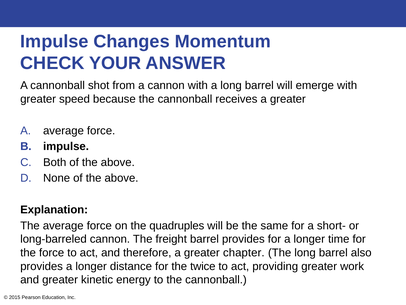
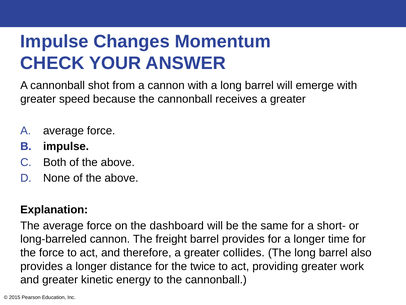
quadruples: quadruples -> dashboard
chapter: chapter -> collides
